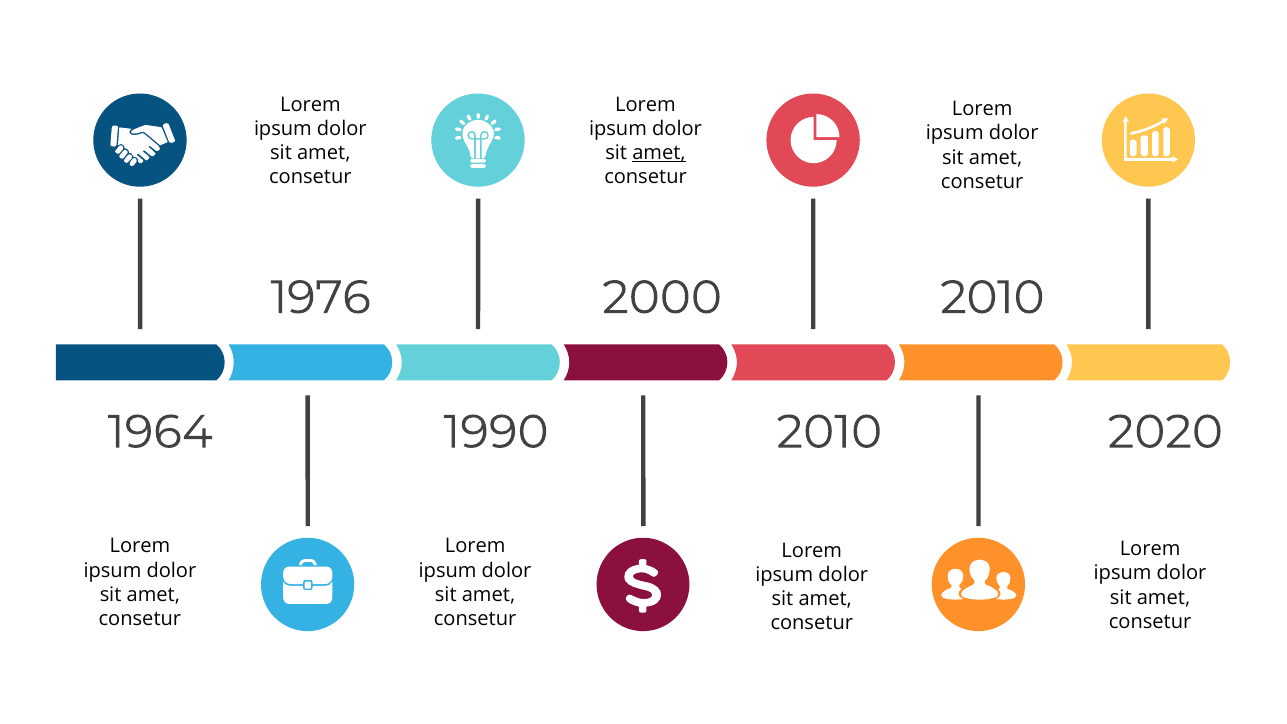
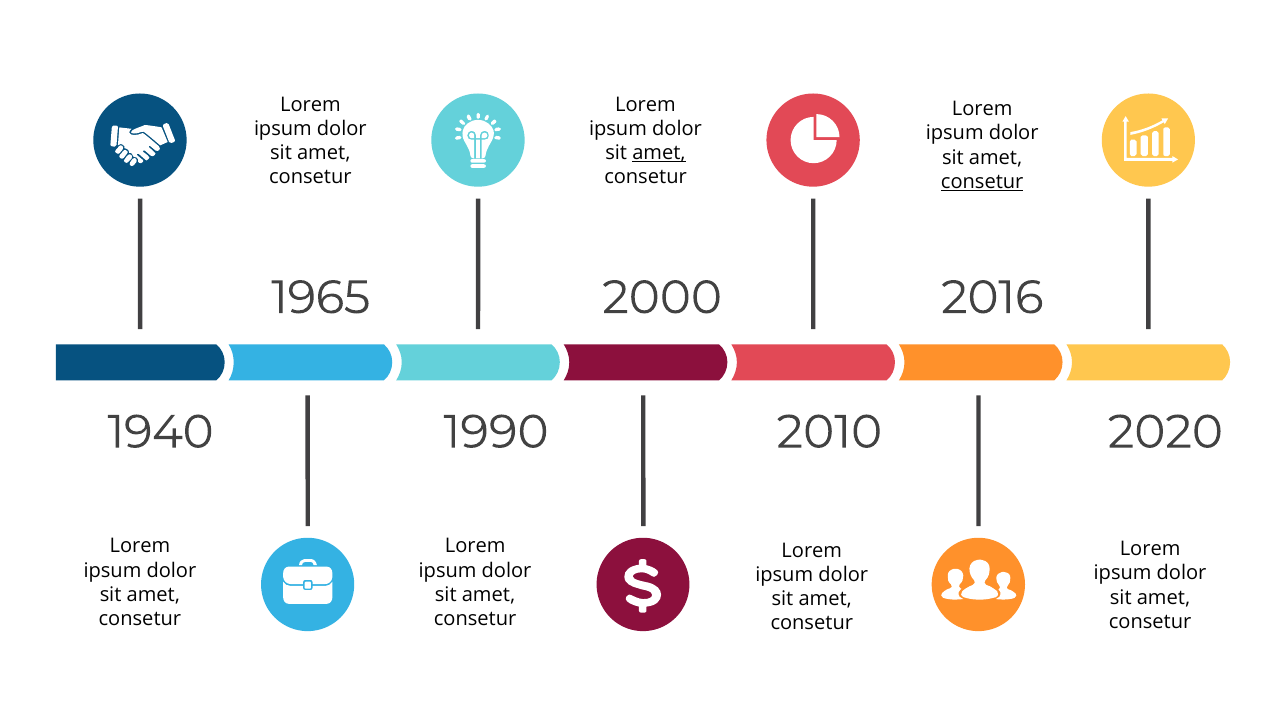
consetur at (982, 182) underline: none -> present
1976: 1976 -> 1965
2010 at (992, 298): 2010 -> 2016
1964: 1964 -> 1940
